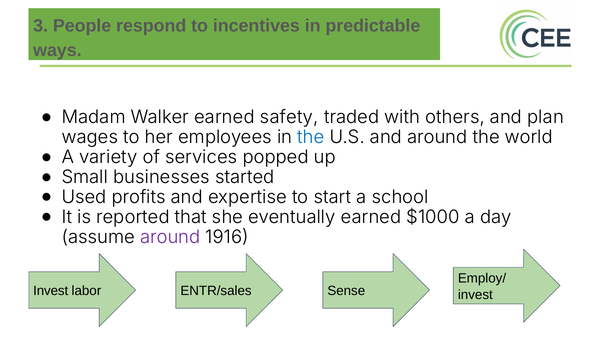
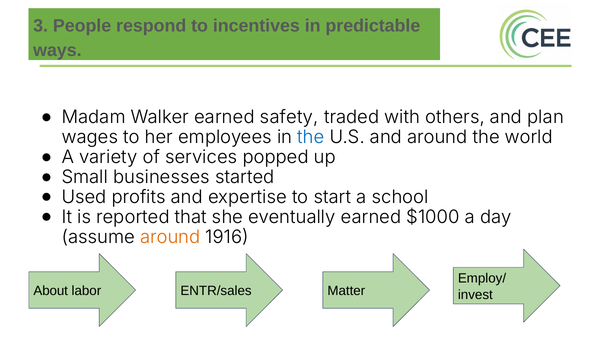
around at (170, 237) colour: purple -> orange
Invest at (51, 291): Invest -> About
Sense: Sense -> Matter
